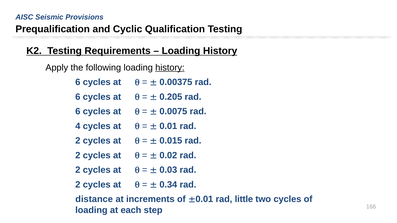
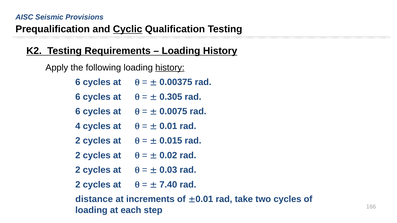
Cyclic underline: none -> present
0.205: 0.205 -> 0.305
0.34: 0.34 -> 7.40
little: little -> take
